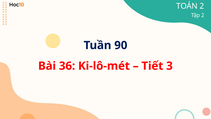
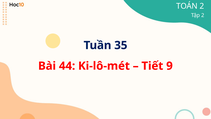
90: 90 -> 35
36: 36 -> 44
3: 3 -> 9
